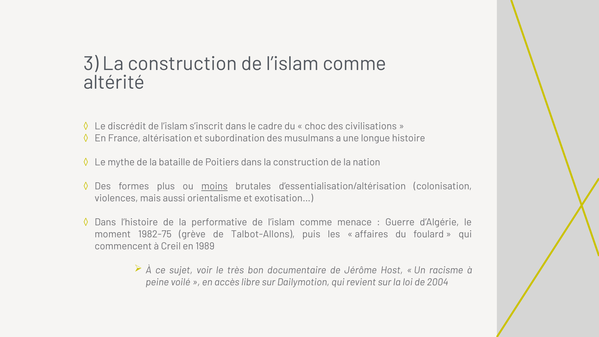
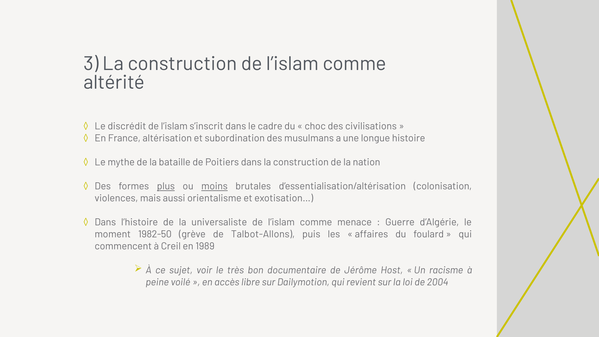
plus underline: none -> present
performative: performative -> universaliste
1982-75: 1982-75 -> 1982-50
